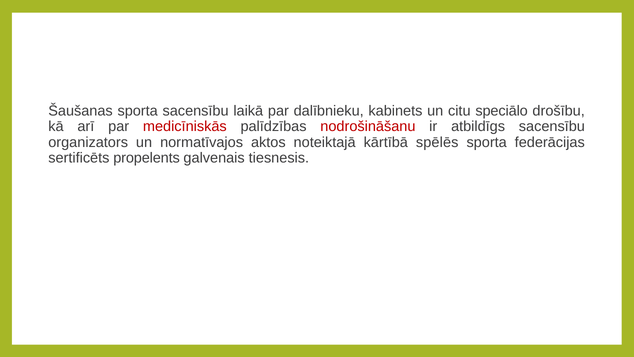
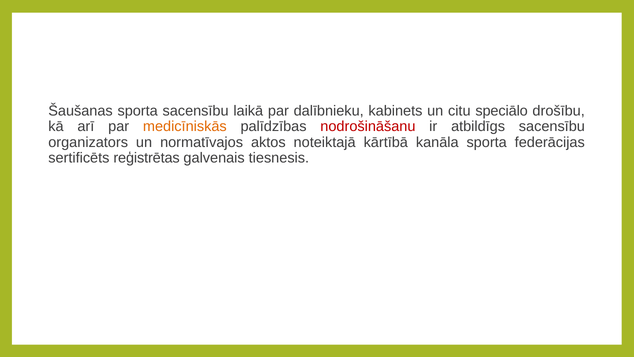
medicīniskās colour: red -> orange
spēlēs: spēlēs -> kanāla
propelents: propelents -> reģistrētas
